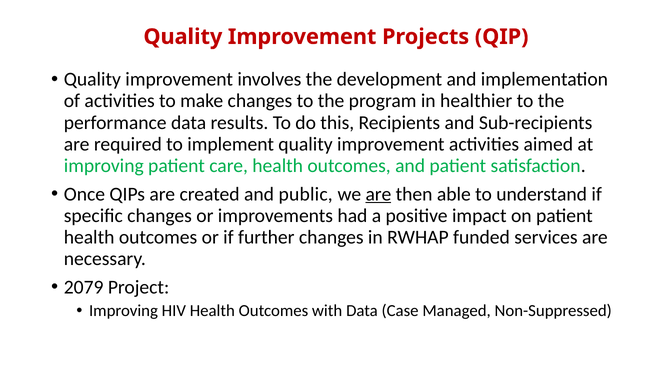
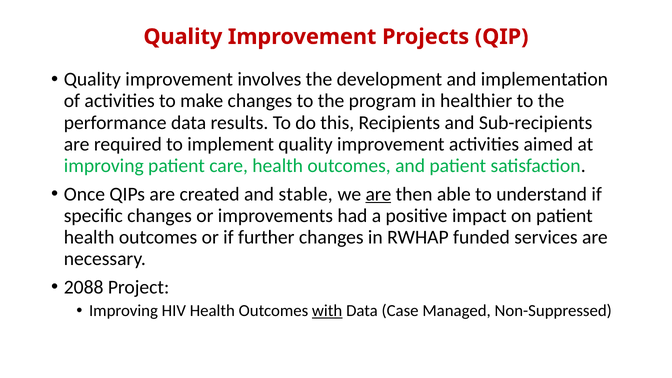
public: public -> stable
2079: 2079 -> 2088
with underline: none -> present
